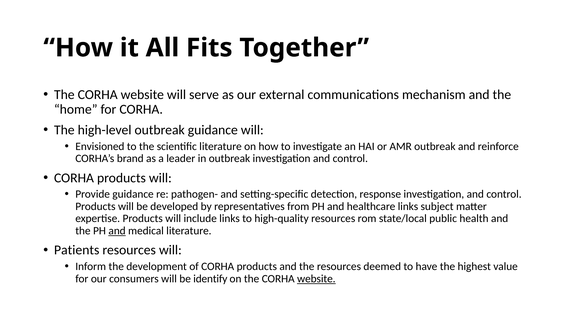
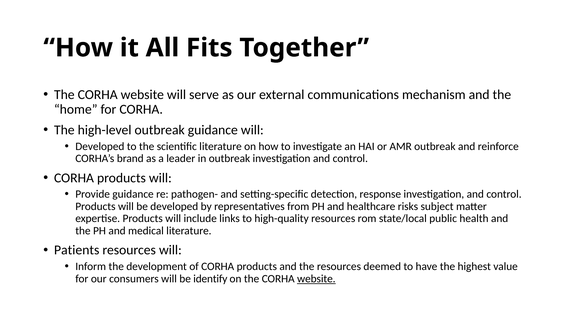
Envisioned at (100, 146): Envisioned -> Developed
healthcare links: links -> risks
and at (117, 231) underline: present -> none
